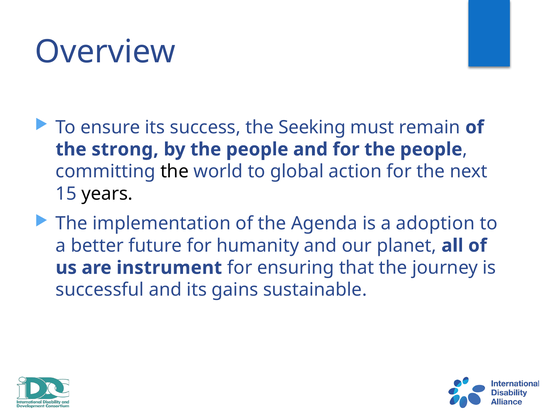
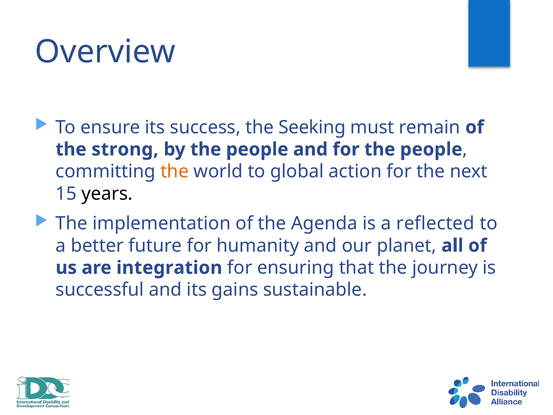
the at (175, 171) colour: black -> orange
adoption: adoption -> reflected
instrument: instrument -> integration
